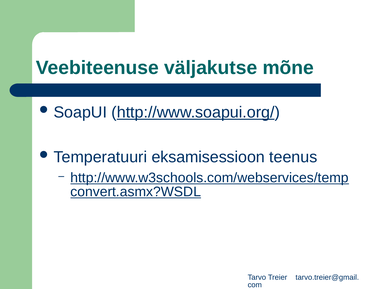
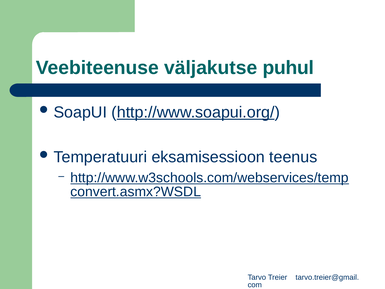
mõne: mõne -> puhul
